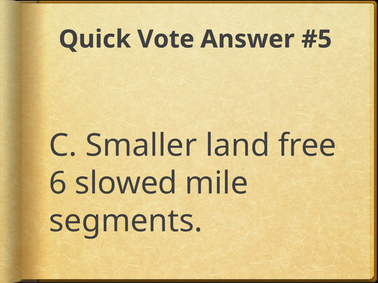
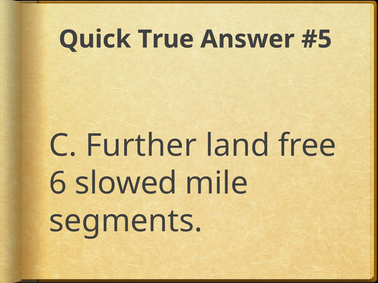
Vote: Vote -> True
Smaller: Smaller -> Further
